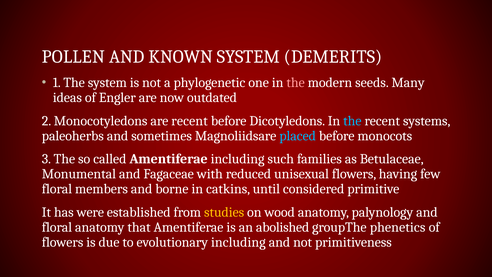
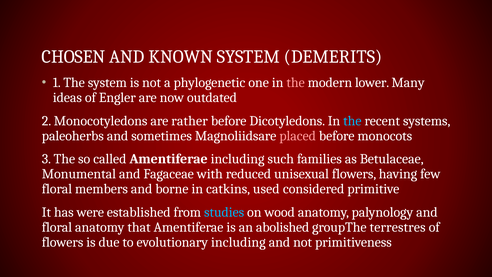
POLLEN: POLLEN -> CHOSEN
seeds: seeds -> lower
are recent: recent -> rather
placed colour: light blue -> pink
until: until -> used
studies colour: yellow -> light blue
phenetics: phenetics -> terrestres
